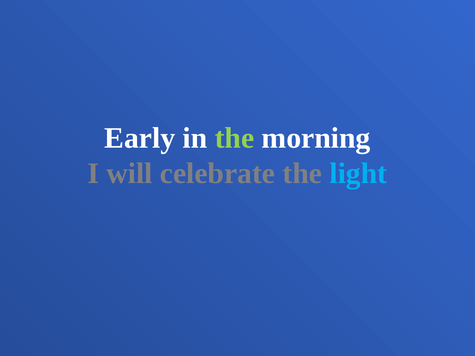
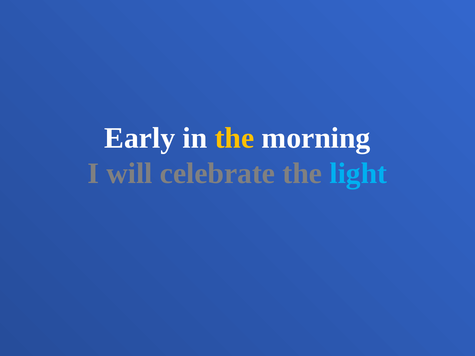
the at (234, 138) colour: light green -> yellow
